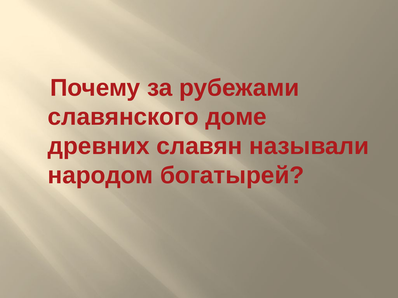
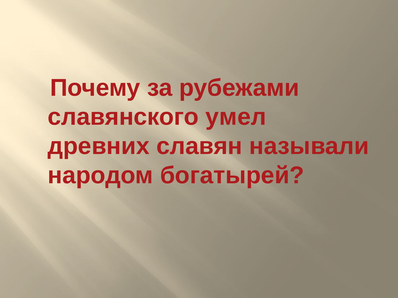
доме: доме -> умел
